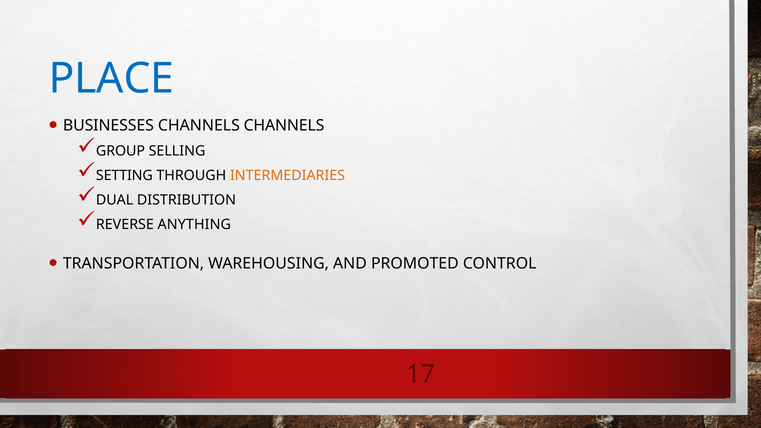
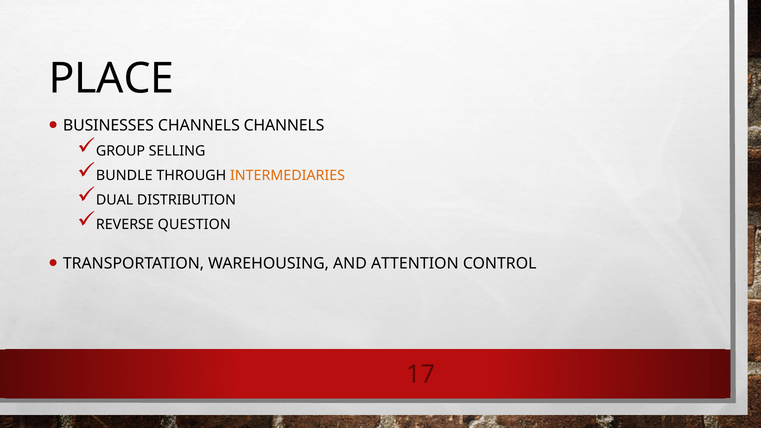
PLACE colour: blue -> black
SETTING: SETTING -> BUNDLE
ANYTHING: ANYTHING -> QUESTION
PROMOTED: PROMOTED -> ATTENTION
